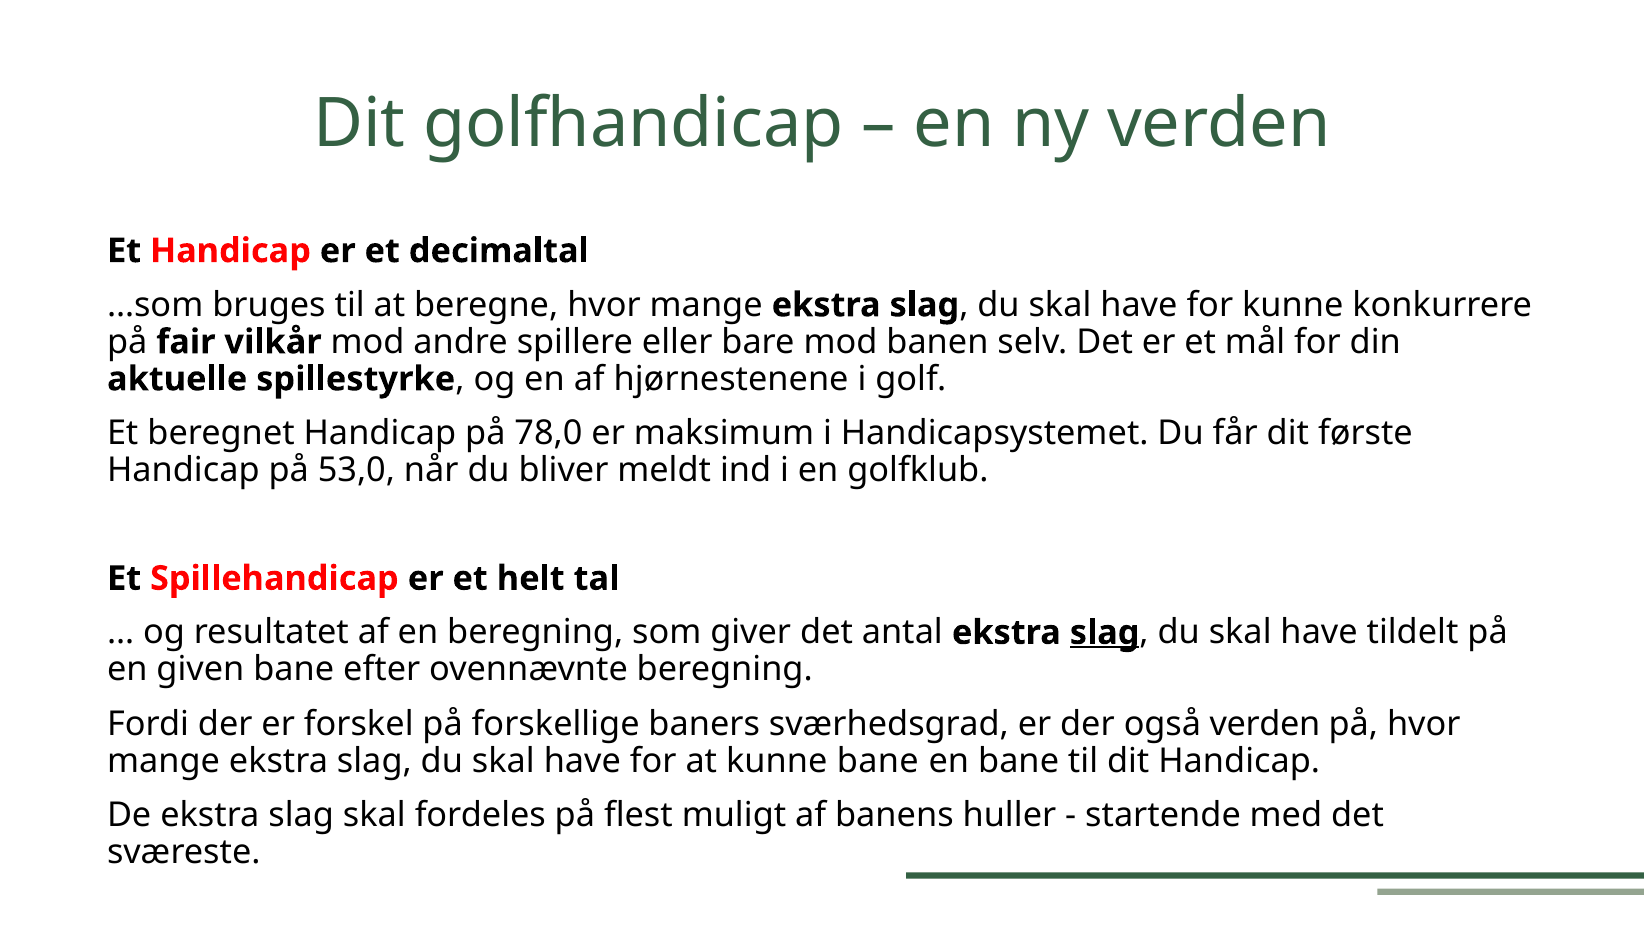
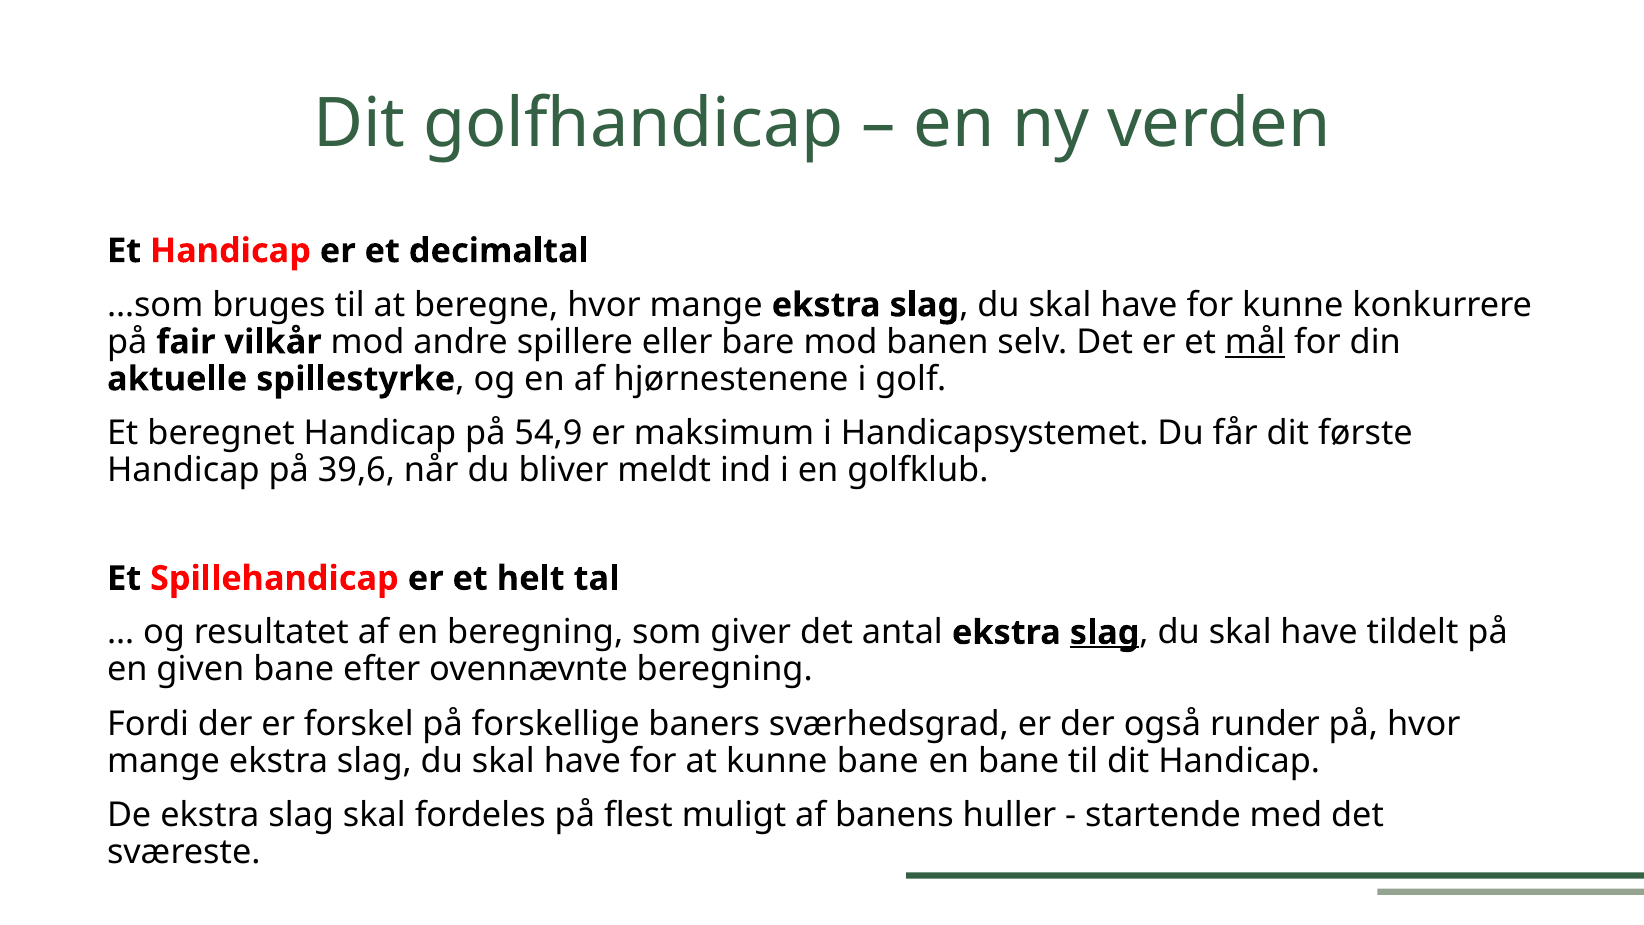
mål underline: none -> present
78,0: 78,0 -> 54,9
53,0: 53,0 -> 39,6
også verden: verden -> runder
